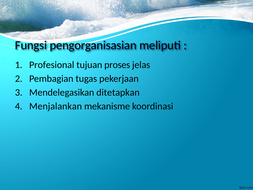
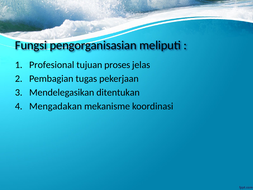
ditetapkan: ditetapkan -> ditentukan
Menjalankan: Menjalankan -> Mengadakan
